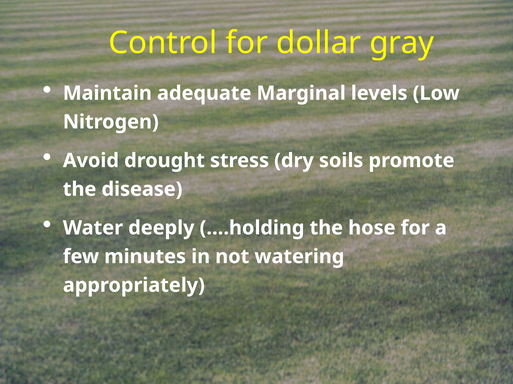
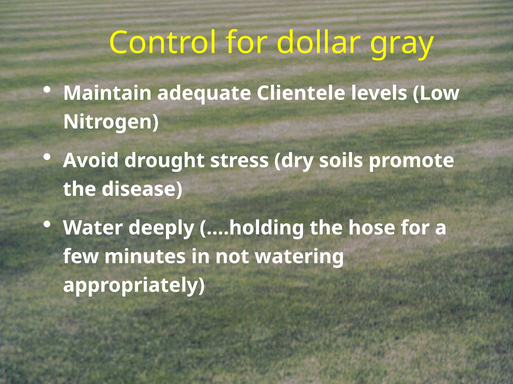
Marginal: Marginal -> Clientele
